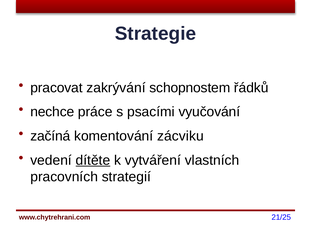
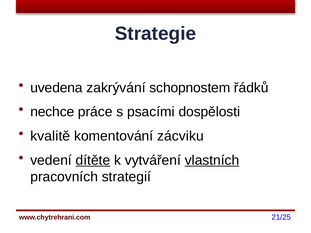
pracovat: pracovat -> uvedena
vyučování: vyučování -> dospělosti
začíná: začíná -> kvalitě
vlastních underline: none -> present
